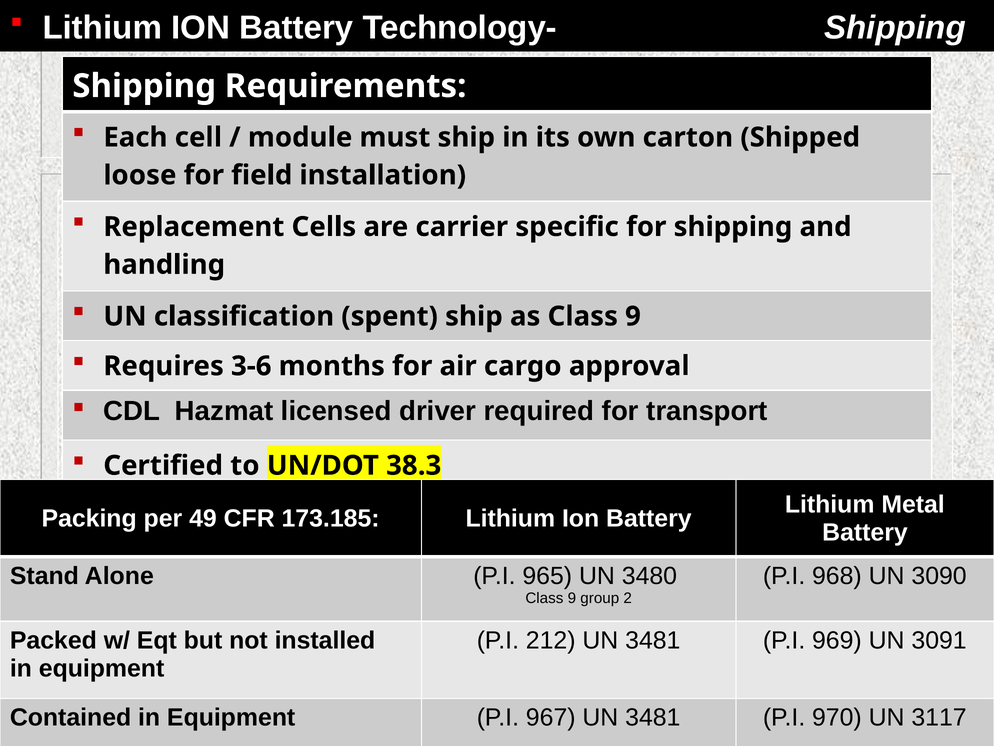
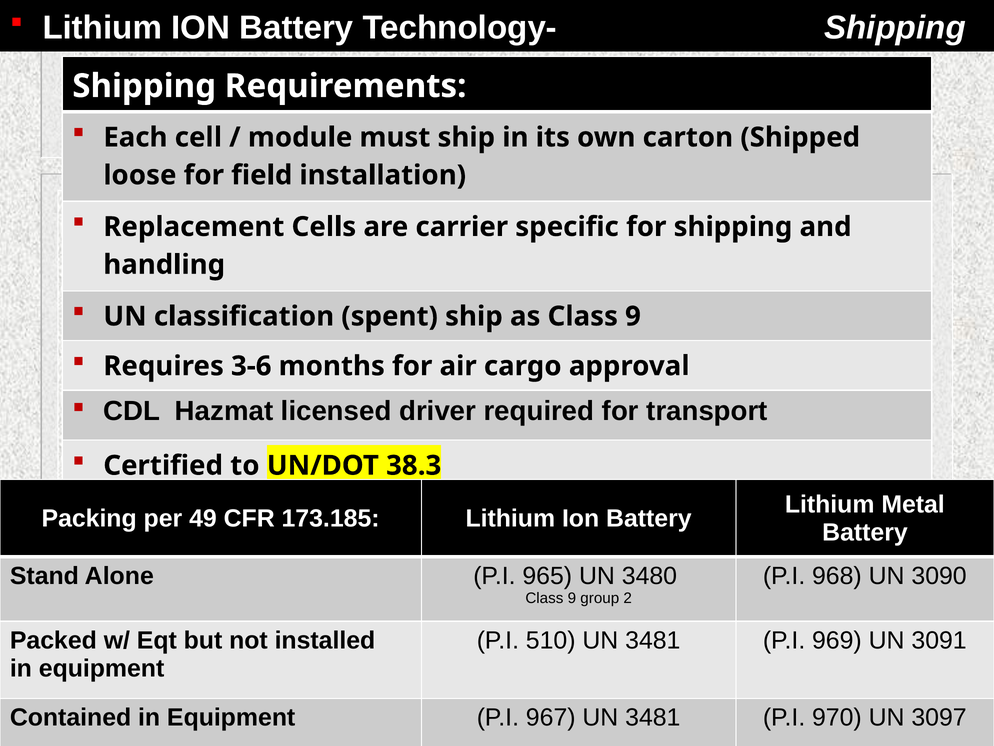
212: 212 -> 510
3117: 3117 -> 3097
